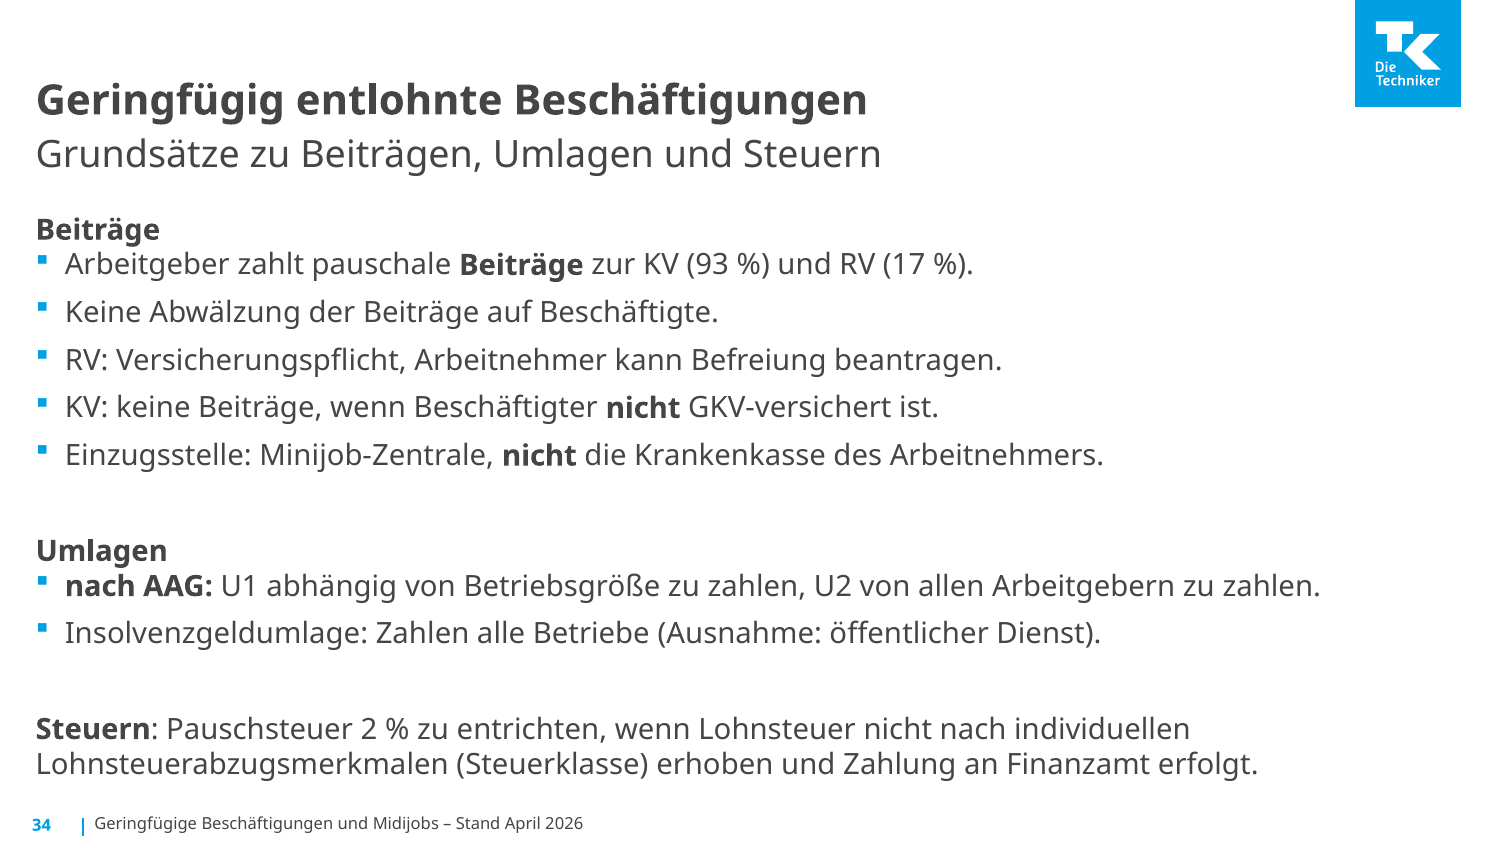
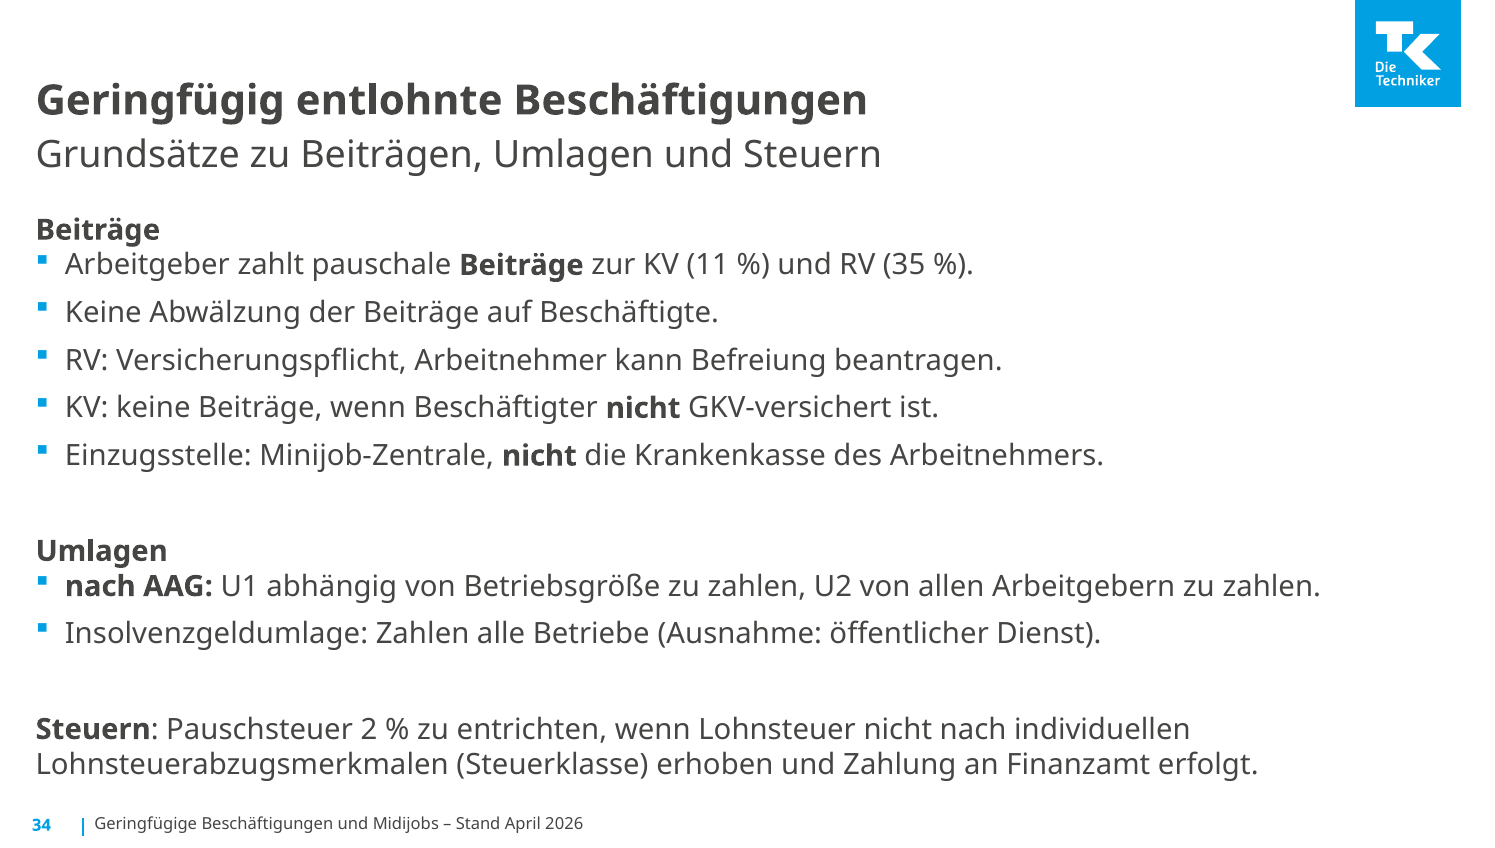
93: 93 -> 11
17: 17 -> 35
